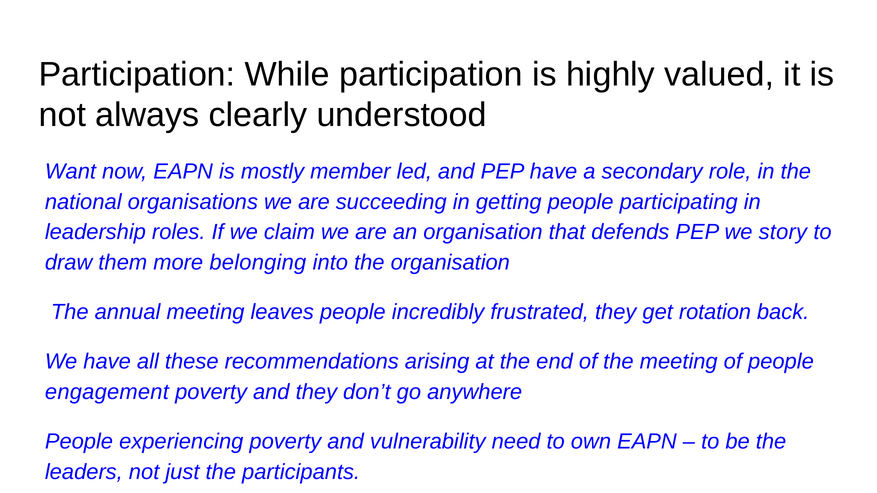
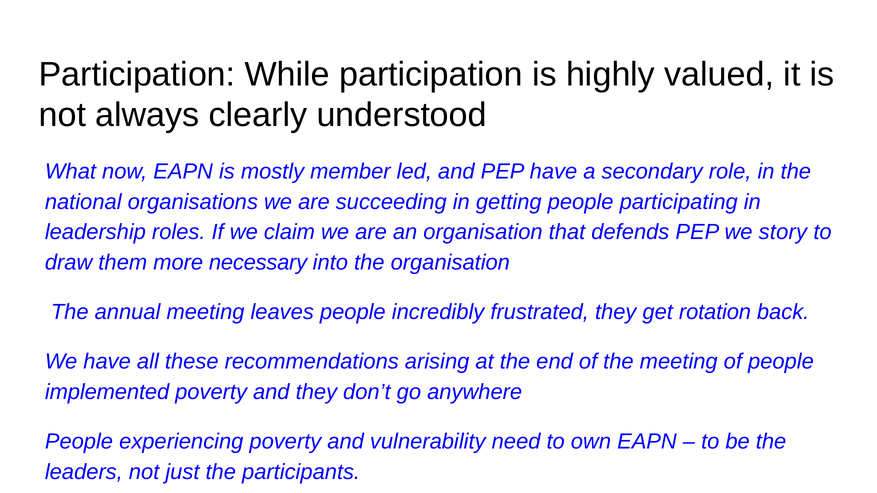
Want: Want -> What
belonging: belonging -> necessary
engagement: engagement -> implemented
